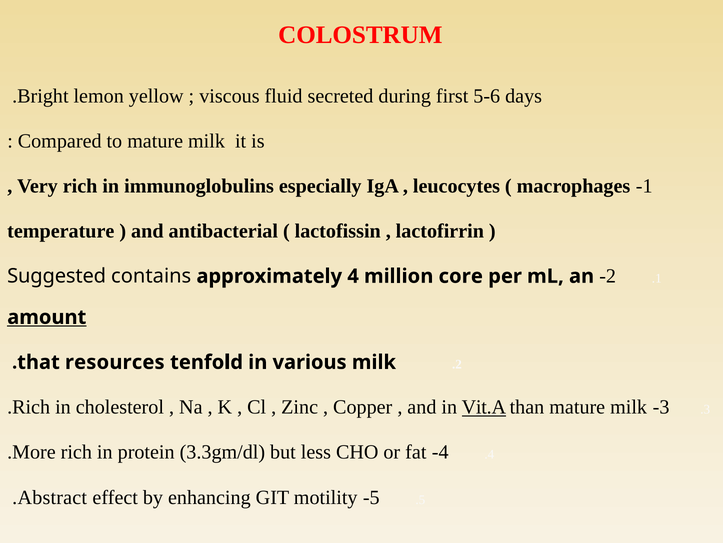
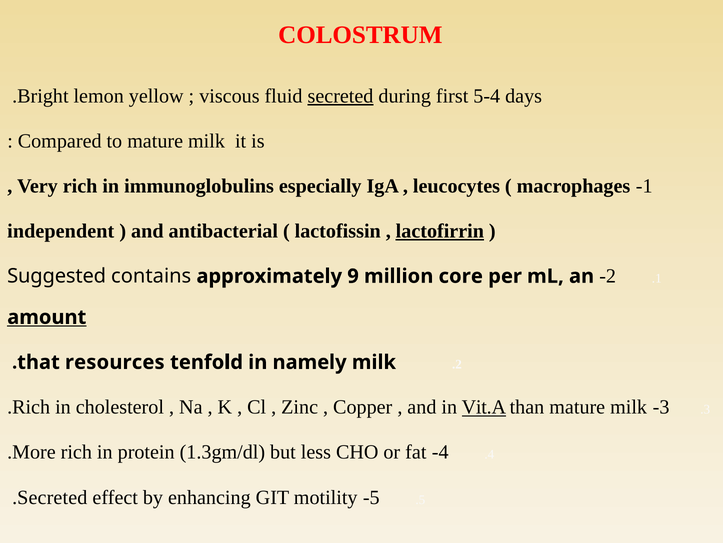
secreted at (341, 96) underline: none -> present
5-6: 5-6 -> 5-4
temperature: temperature -> independent
lactofirrin underline: none -> present
approximately 4: 4 -> 9
various: various -> namely
3.3gm/dl: 3.3gm/dl -> 1.3gm/dl
Abstract at (52, 497): Abstract -> Secreted
